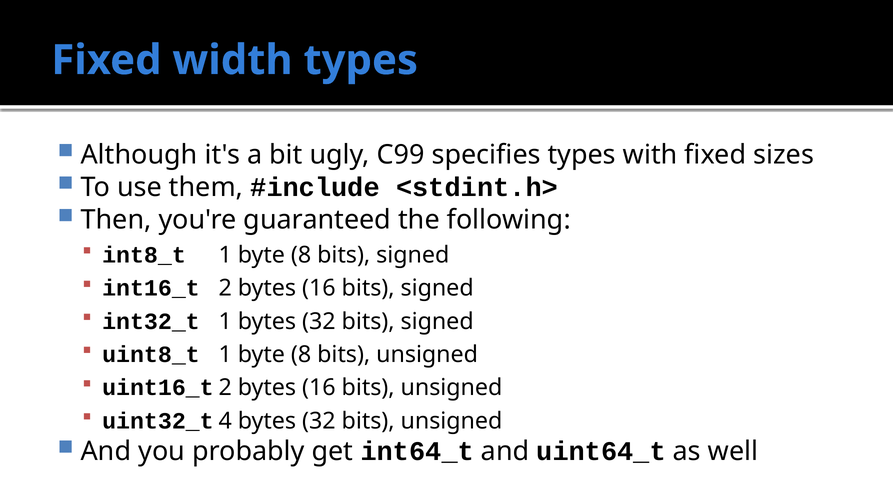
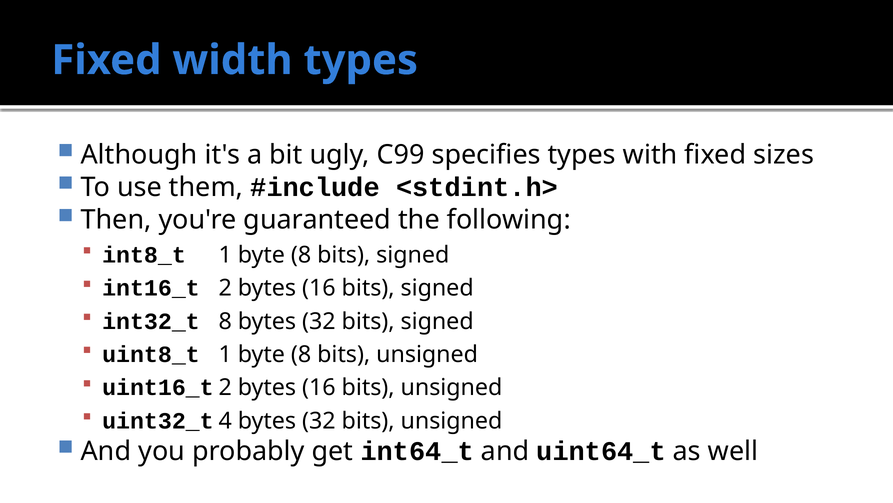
int32_t 1: 1 -> 8
